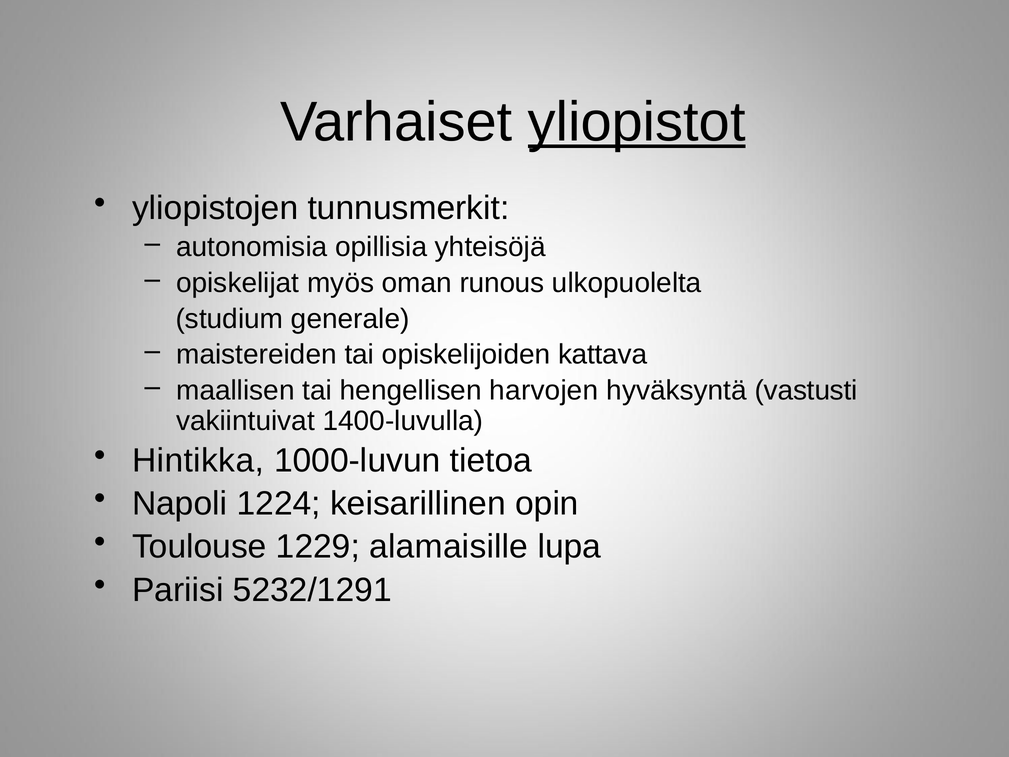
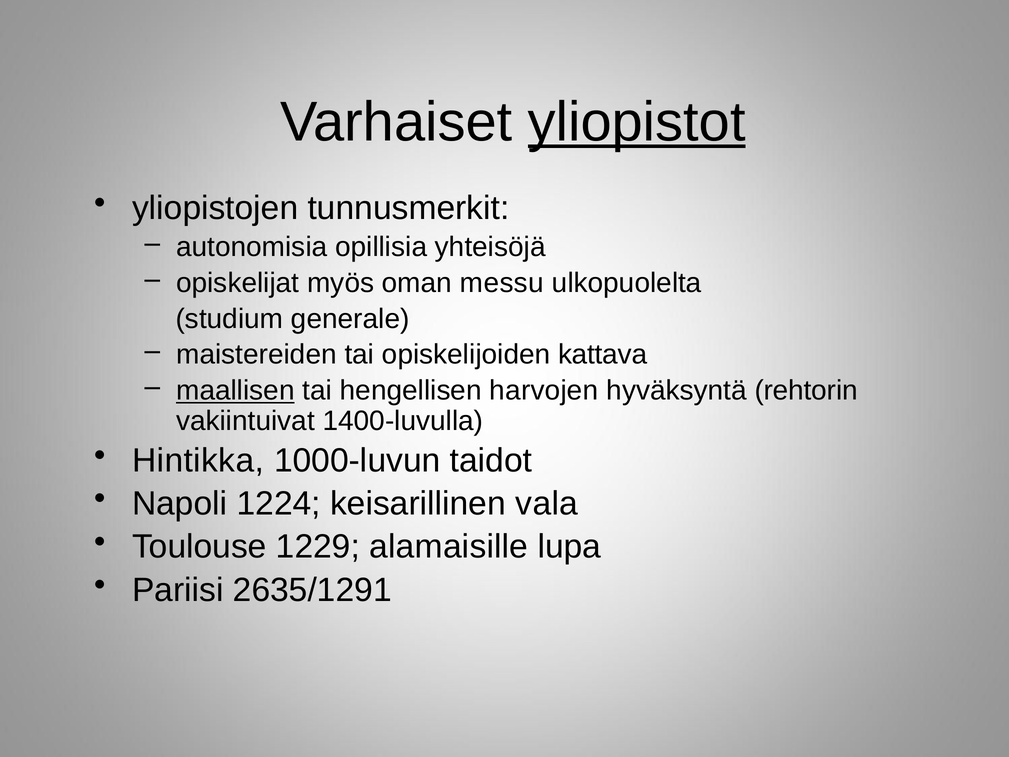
runous: runous -> messu
maallisen underline: none -> present
vastusti: vastusti -> rehtorin
tietoa: tietoa -> taidot
opin: opin -> vala
5232/1291: 5232/1291 -> 2635/1291
